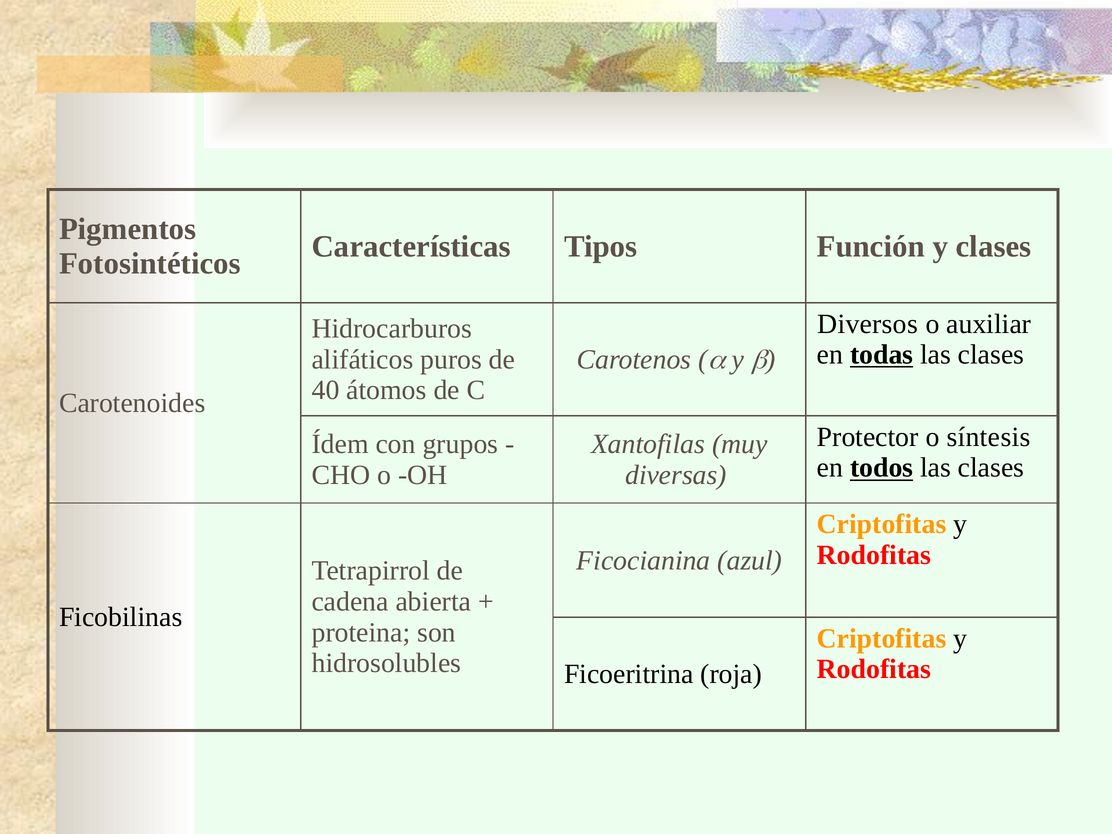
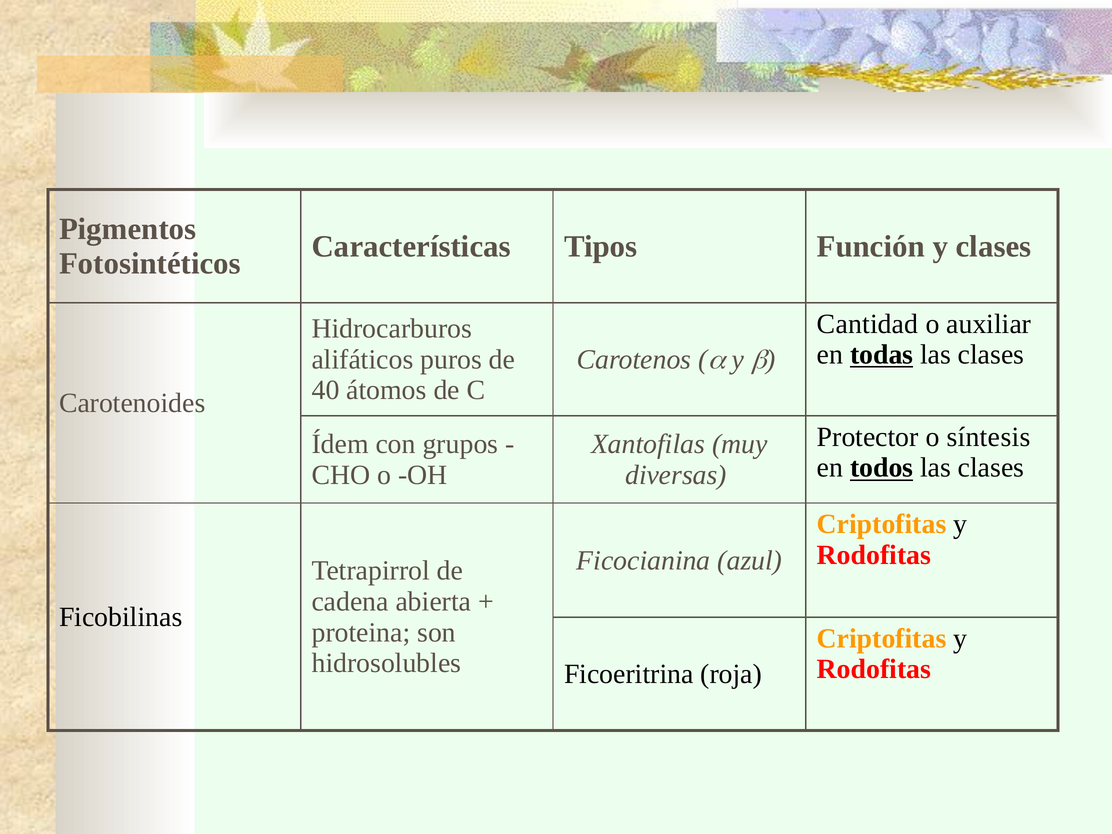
Diversos: Diversos -> Cantidad
